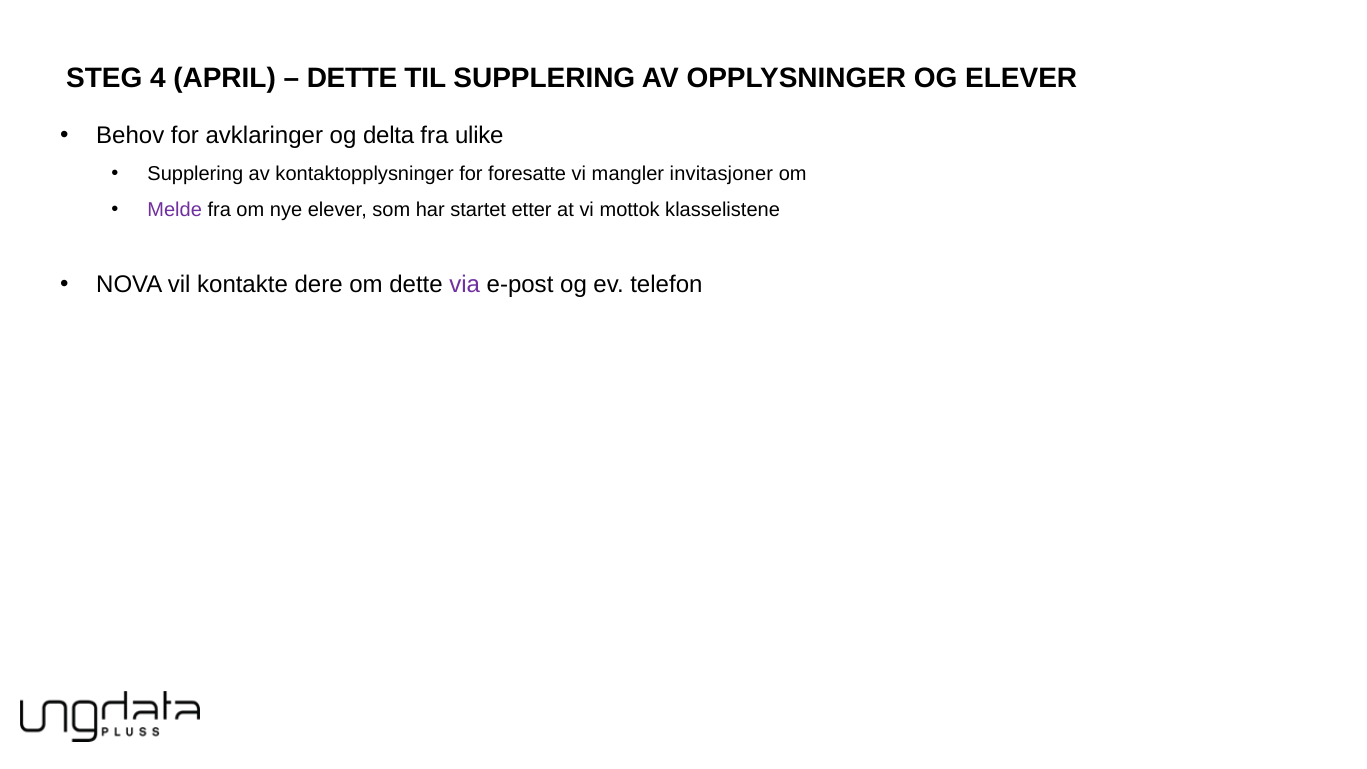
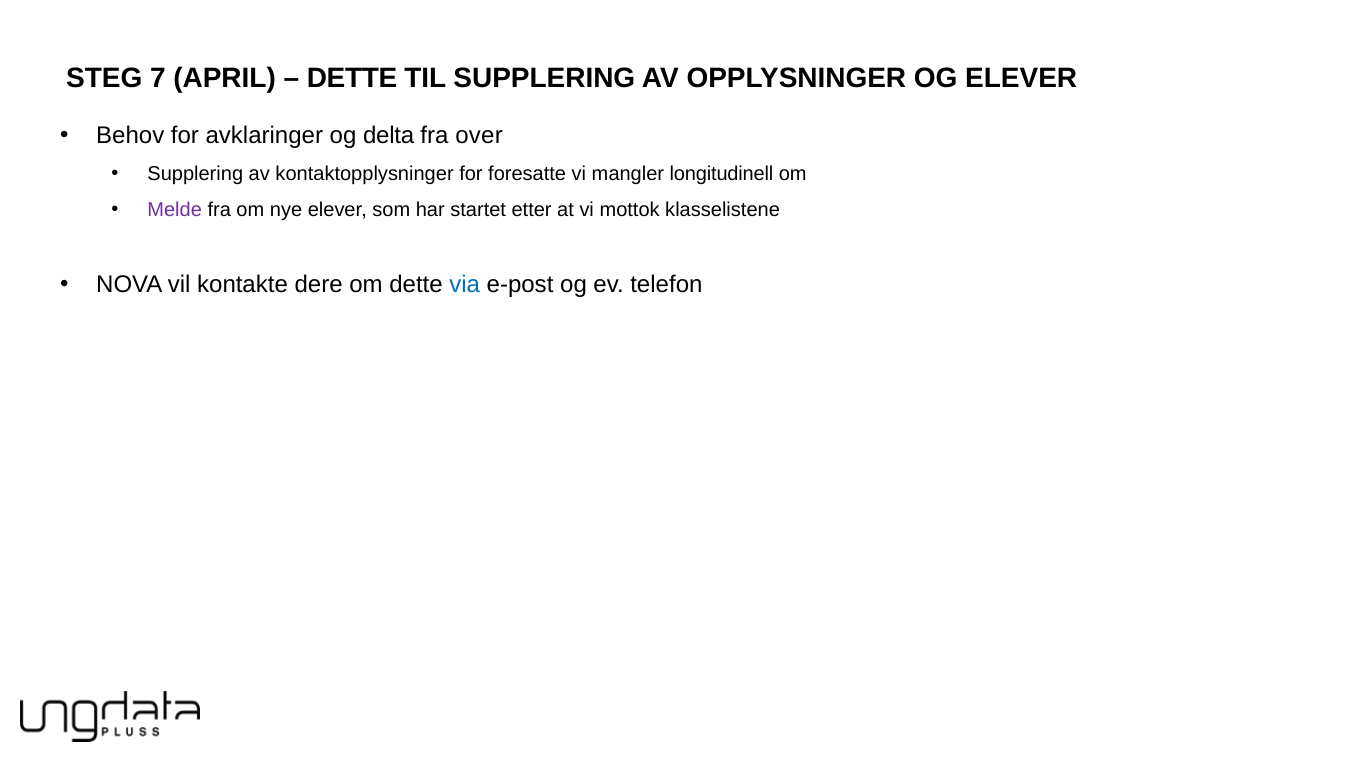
4: 4 -> 7
ulike: ulike -> over
invitasjoner: invitasjoner -> longitudinell
via colour: purple -> blue
